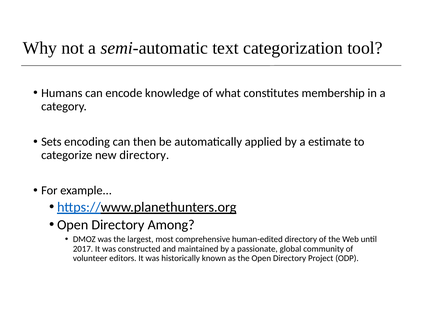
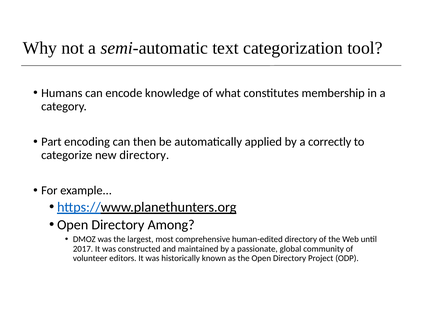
Sets: Sets -> Part
estimate: estimate -> correctly
